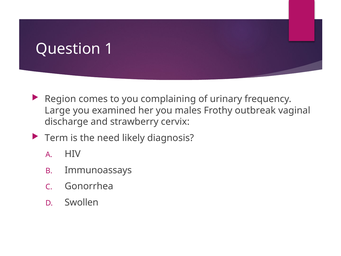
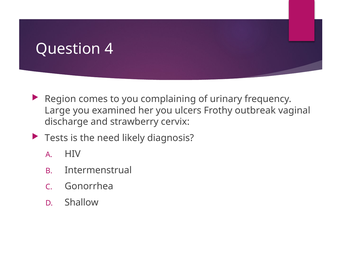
1: 1 -> 4
males: males -> ulcers
Term: Term -> Tests
Immunoassays: Immunoassays -> Intermenstrual
Swollen: Swollen -> Shallow
